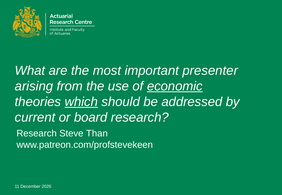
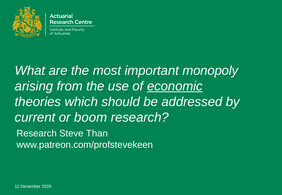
presenter: presenter -> monopoly
which underline: present -> none
board: board -> boom
